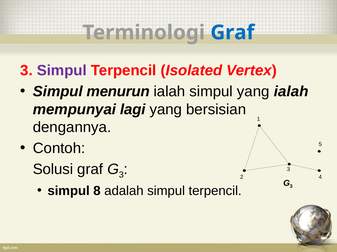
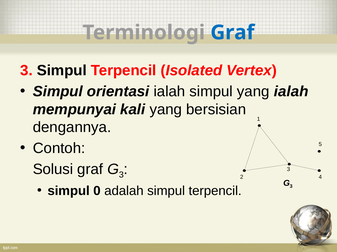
Simpul at (62, 71) colour: purple -> black
menurun: menurun -> orientasi
lagi: lagi -> kali
8: 8 -> 0
